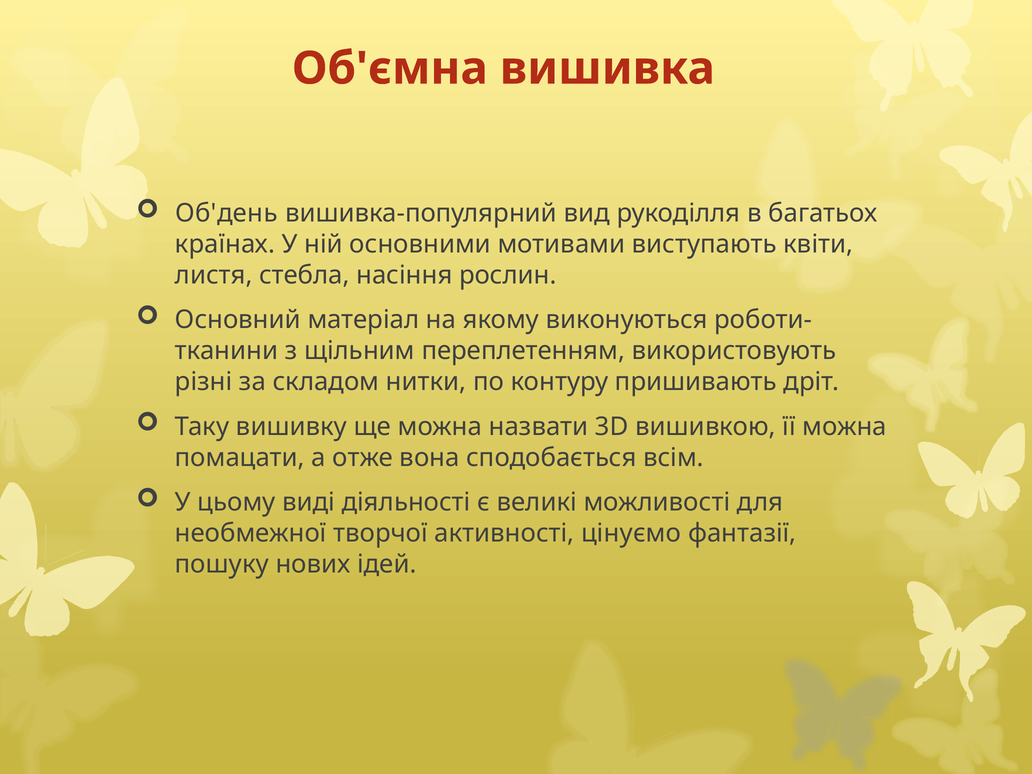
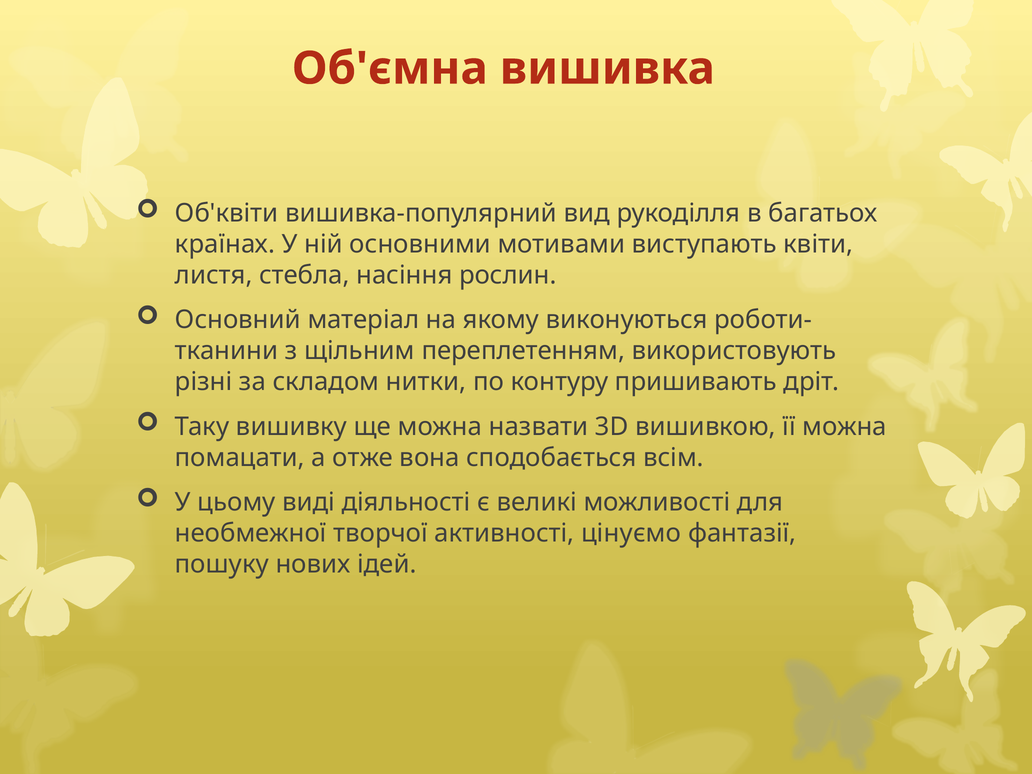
Об'день: Об'день -> Об'квіти
